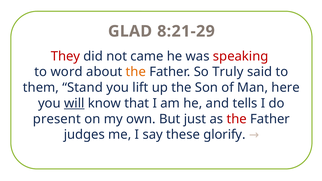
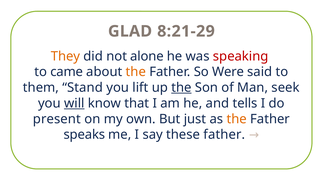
They colour: red -> orange
came: came -> alone
word: word -> came
Truly: Truly -> Were
the at (181, 88) underline: none -> present
here: here -> seek
the at (237, 119) colour: red -> orange
judges: judges -> speaks
these glorify: glorify -> father
